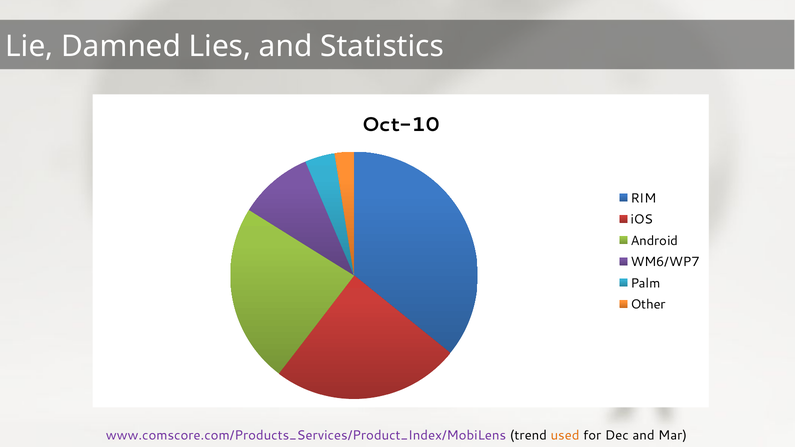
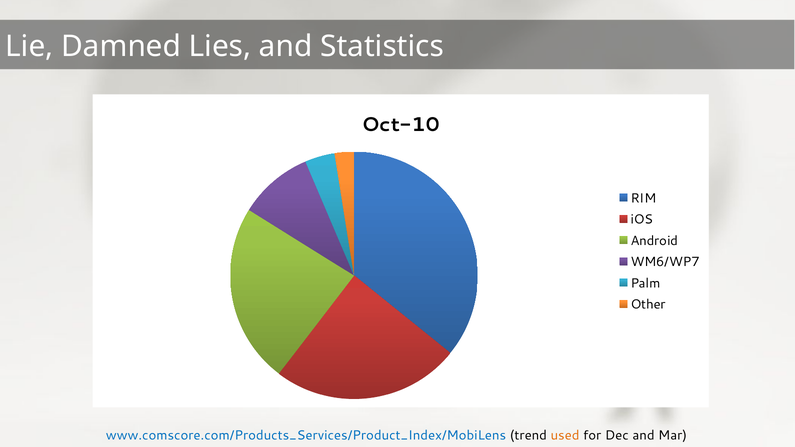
www.comscore.com/Products_Services/Product_Index/MobiLens colour: purple -> blue
